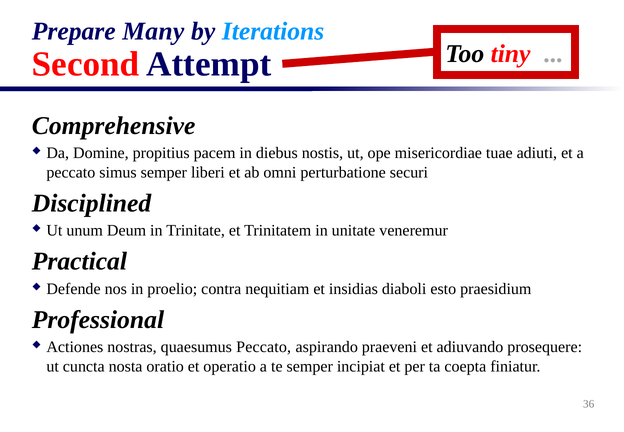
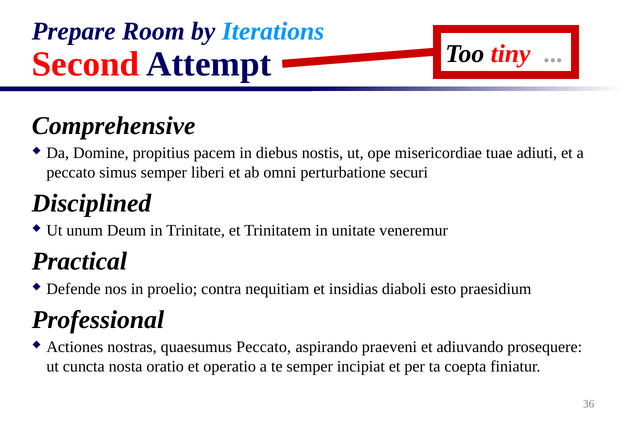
Many: Many -> Room
